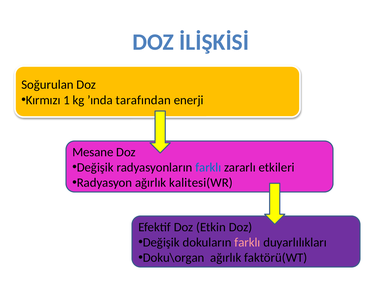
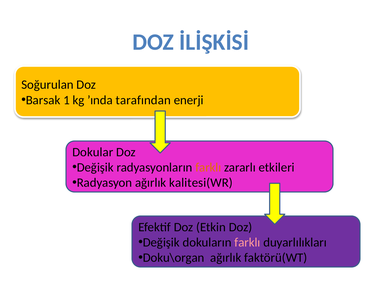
Kırmızı: Kırmızı -> Barsak
Mesane: Mesane -> Dokular
farklı at (208, 167) colour: blue -> orange
